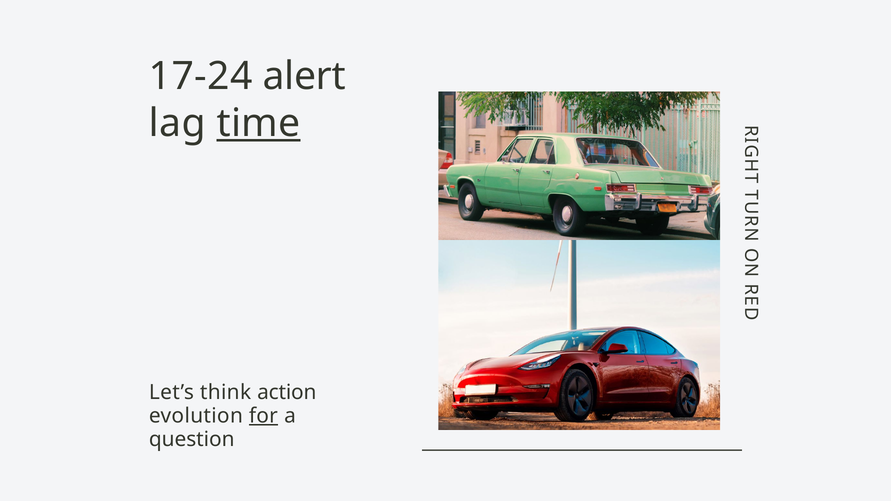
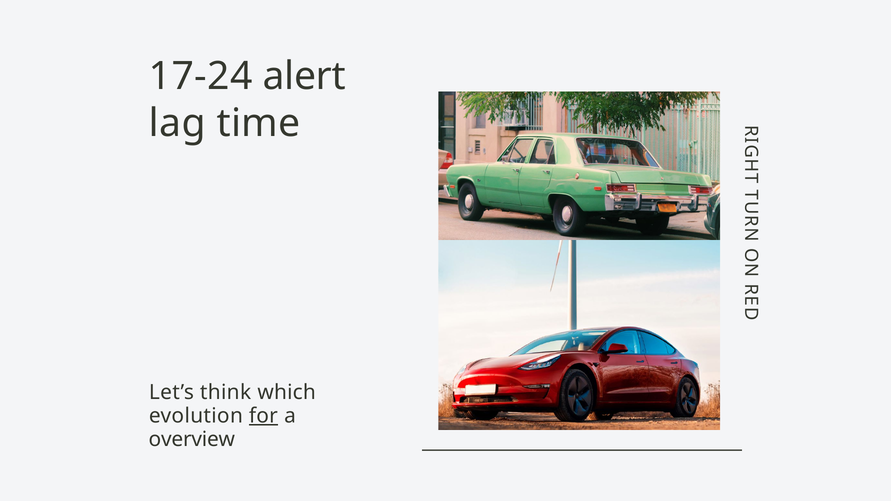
time underline: present -> none
action: action -> which
question: question -> overview
